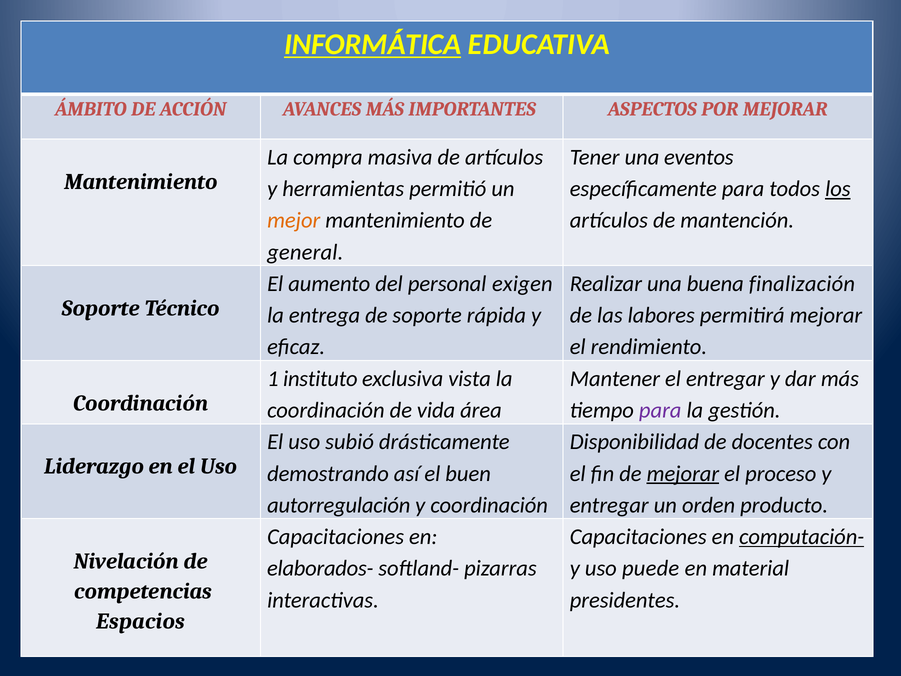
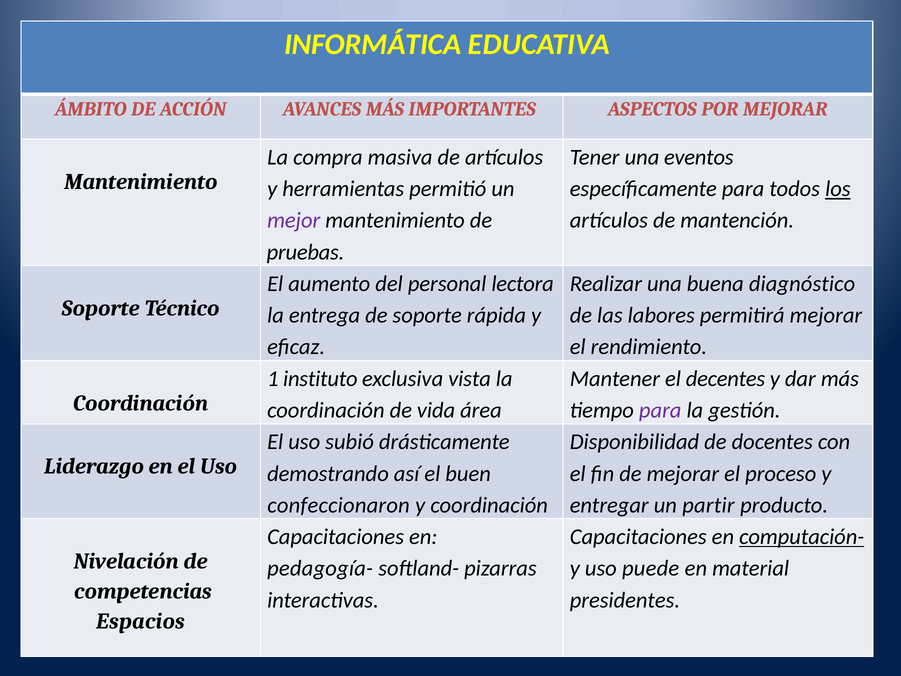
INFORMÁTICA underline: present -> none
mejor colour: orange -> purple
general: general -> pruebas
exigen: exigen -> lectora
finalización: finalización -> diagnóstico
el entregar: entregar -> decentes
mejorar at (683, 473) underline: present -> none
autorregulación: autorregulación -> confeccionaron
orden: orden -> partir
elaborados-: elaborados- -> pedagogía-
